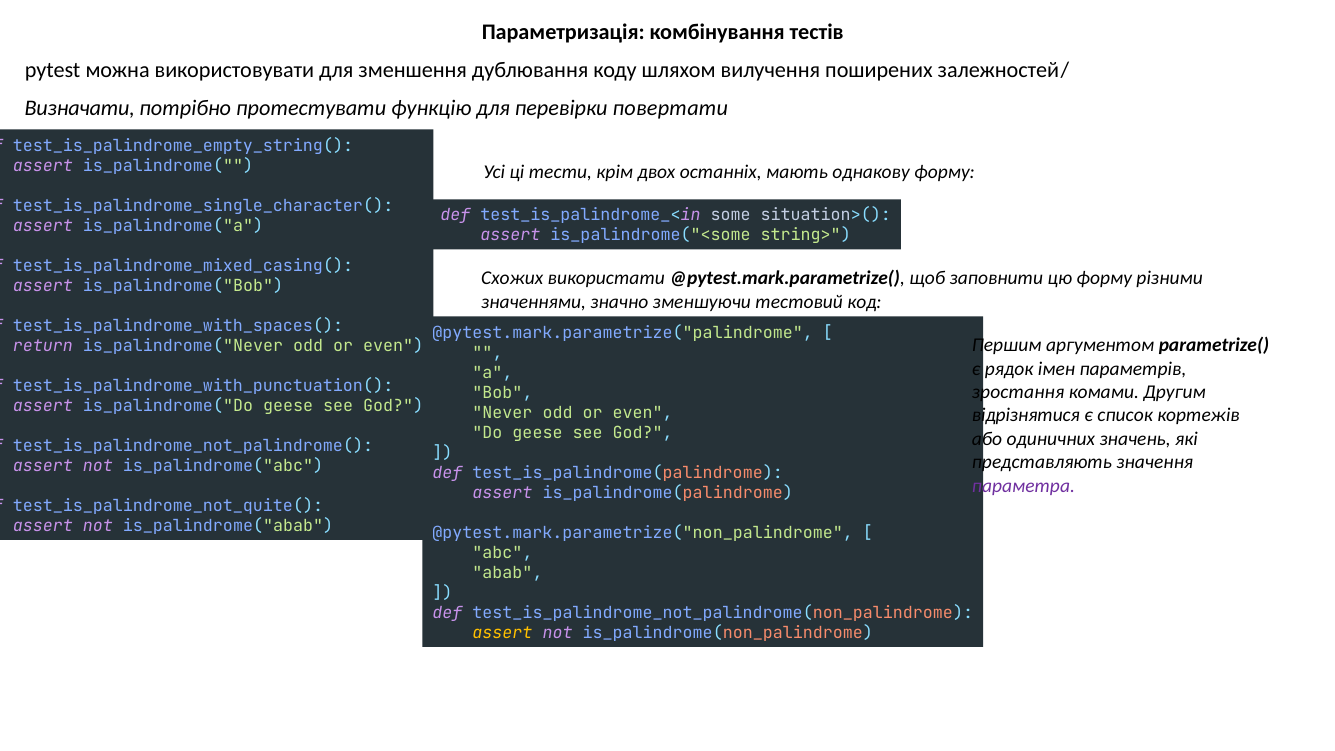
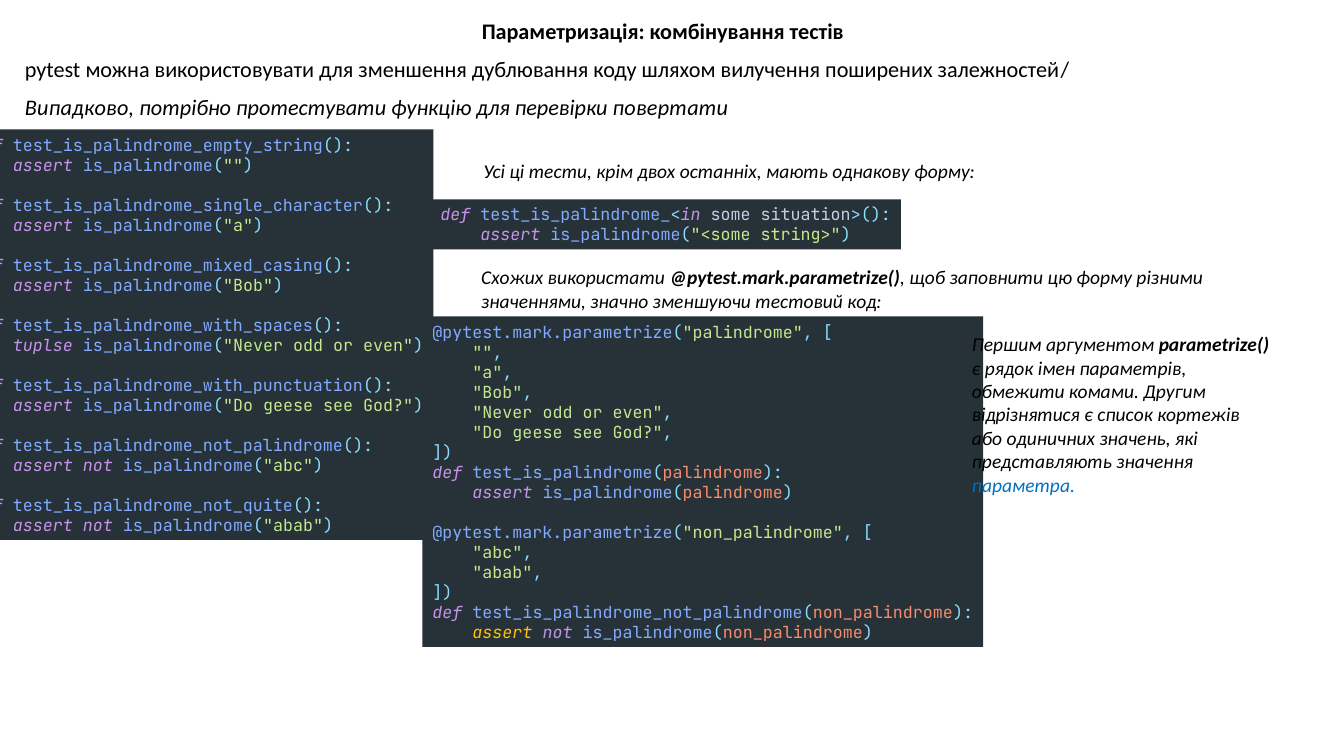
Визначати: Визначати -> Випадково
return: return -> tuplse
зростання: зростання -> обмежити
параметра colour: purple -> blue
